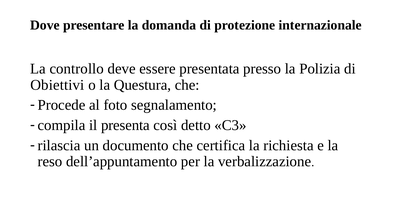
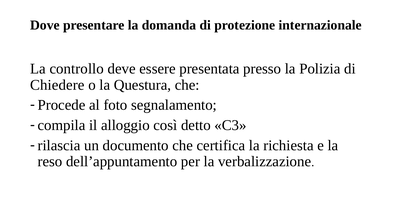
Obiettivi: Obiettivi -> Chiedere
presenta: presenta -> alloggio
